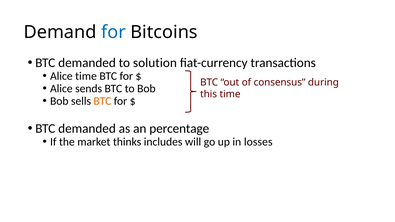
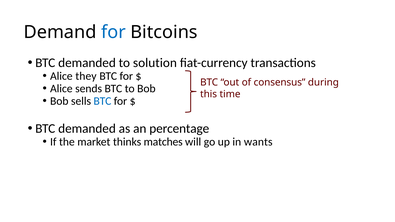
Alice time: time -> they
BTC at (102, 101) colour: orange -> blue
includes: includes -> matches
losses: losses -> wants
